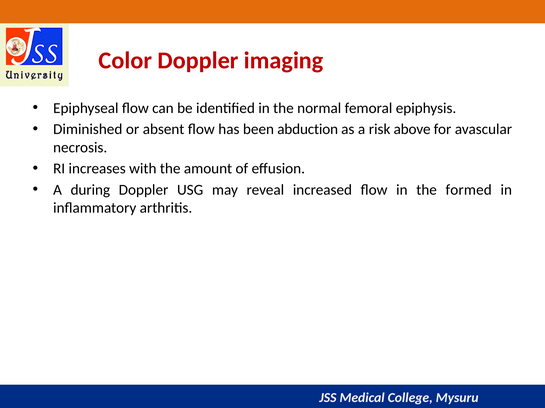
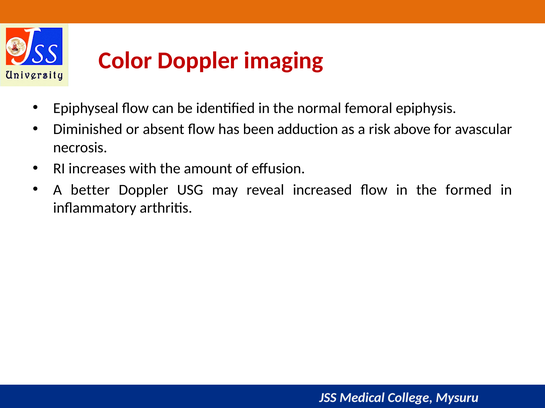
abduction: abduction -> adduction
during: during -> better
